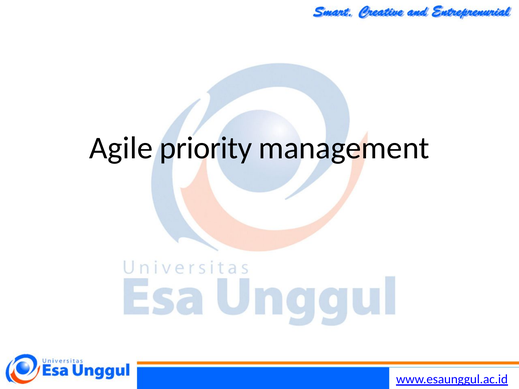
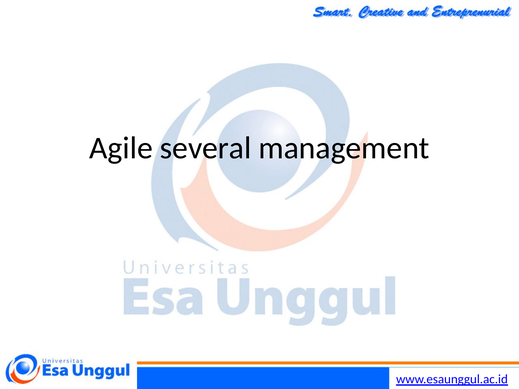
priority: priority -> several
